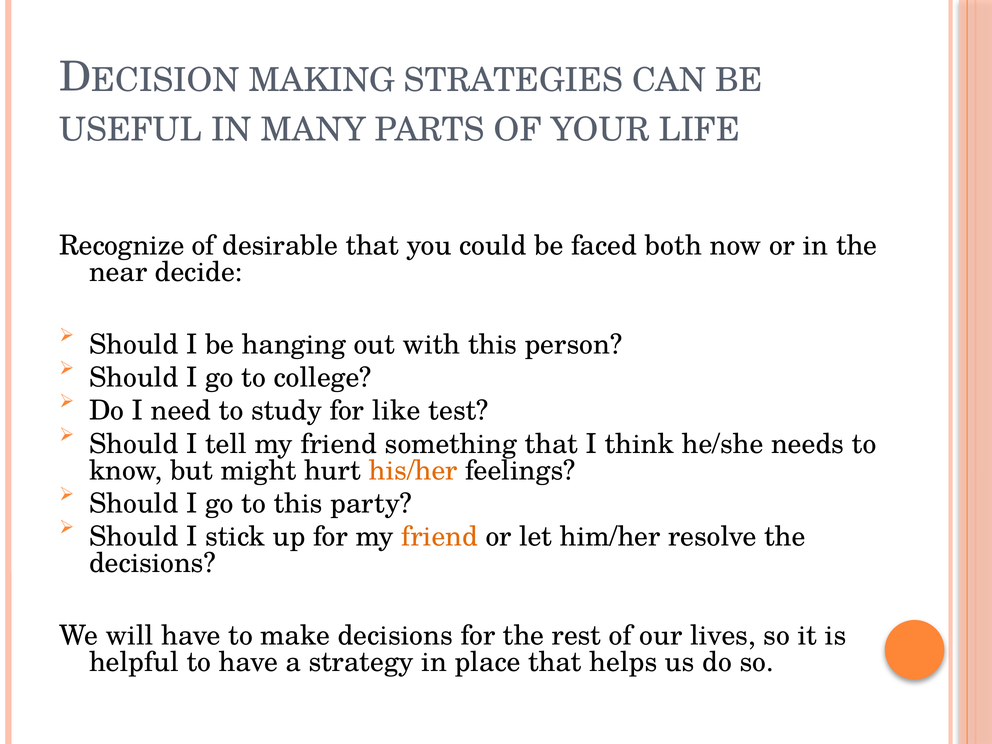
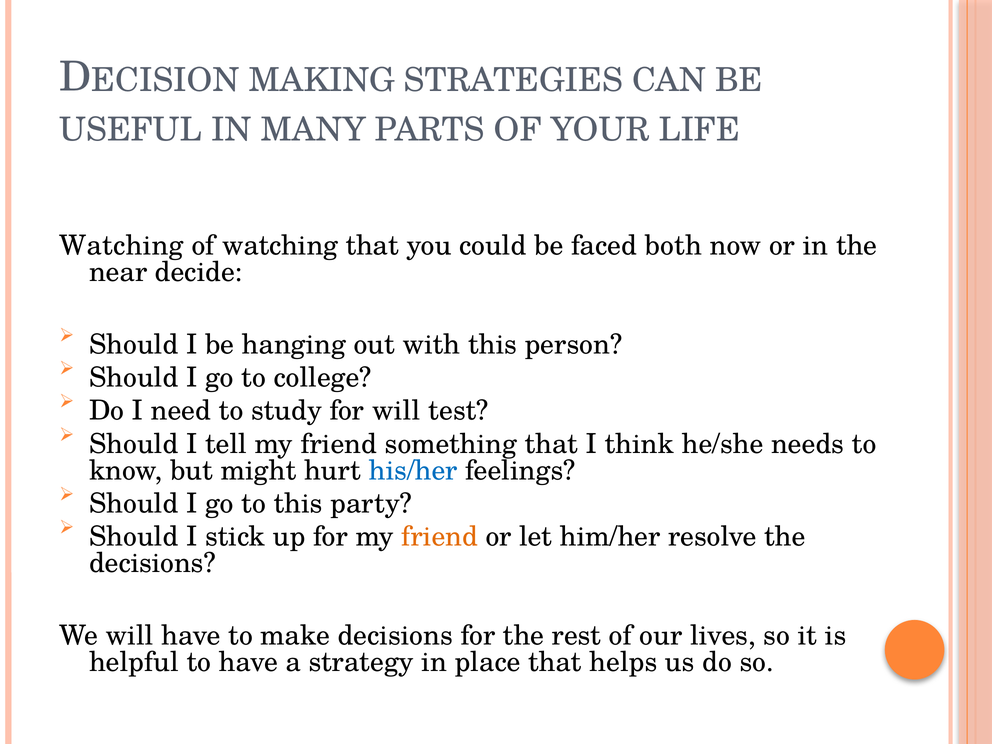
Recognize at (122, 245): Recognize -> Watching
of desirable: desirable -> watching
for like: like -> will
his/her colour: orange -> blue
